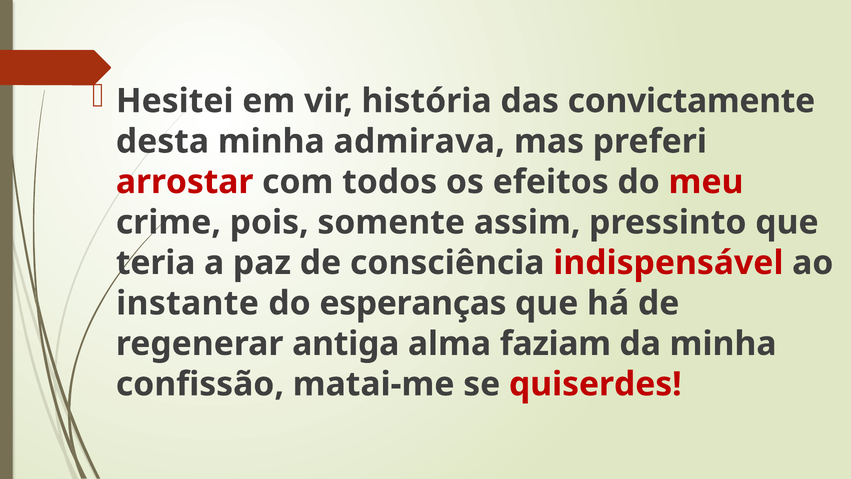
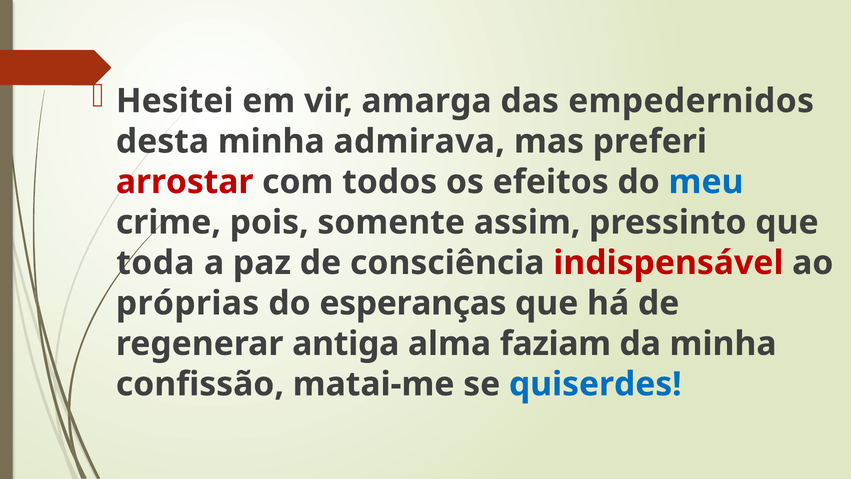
história: história -> amarga
convictamente: convictamente -> empedernidos
meu colour: red -> blue
teria: teria -> toda
instante: instante -> próprias
quiserdes colour: red -> blue
